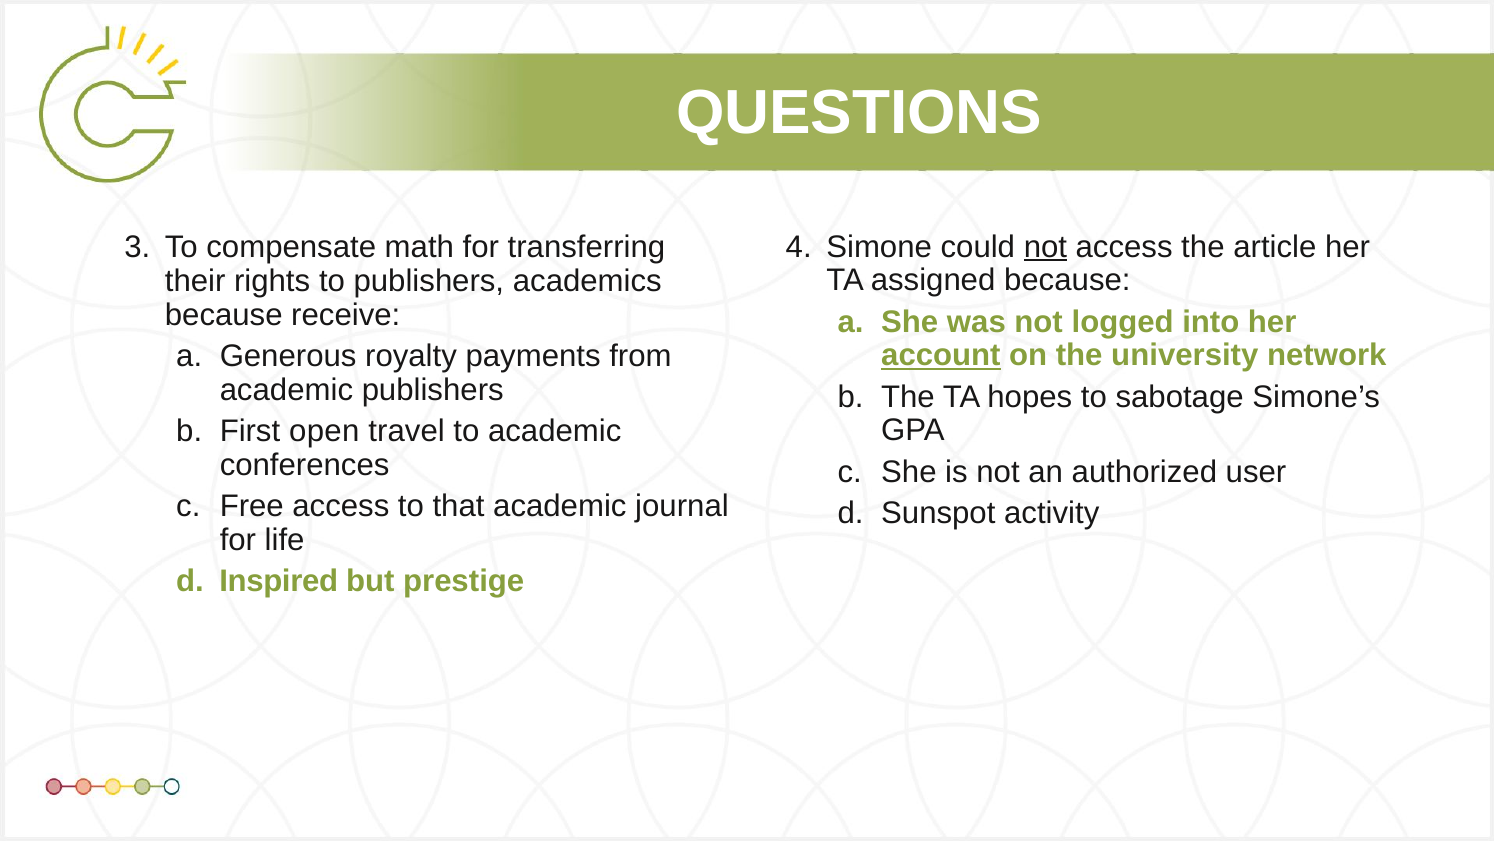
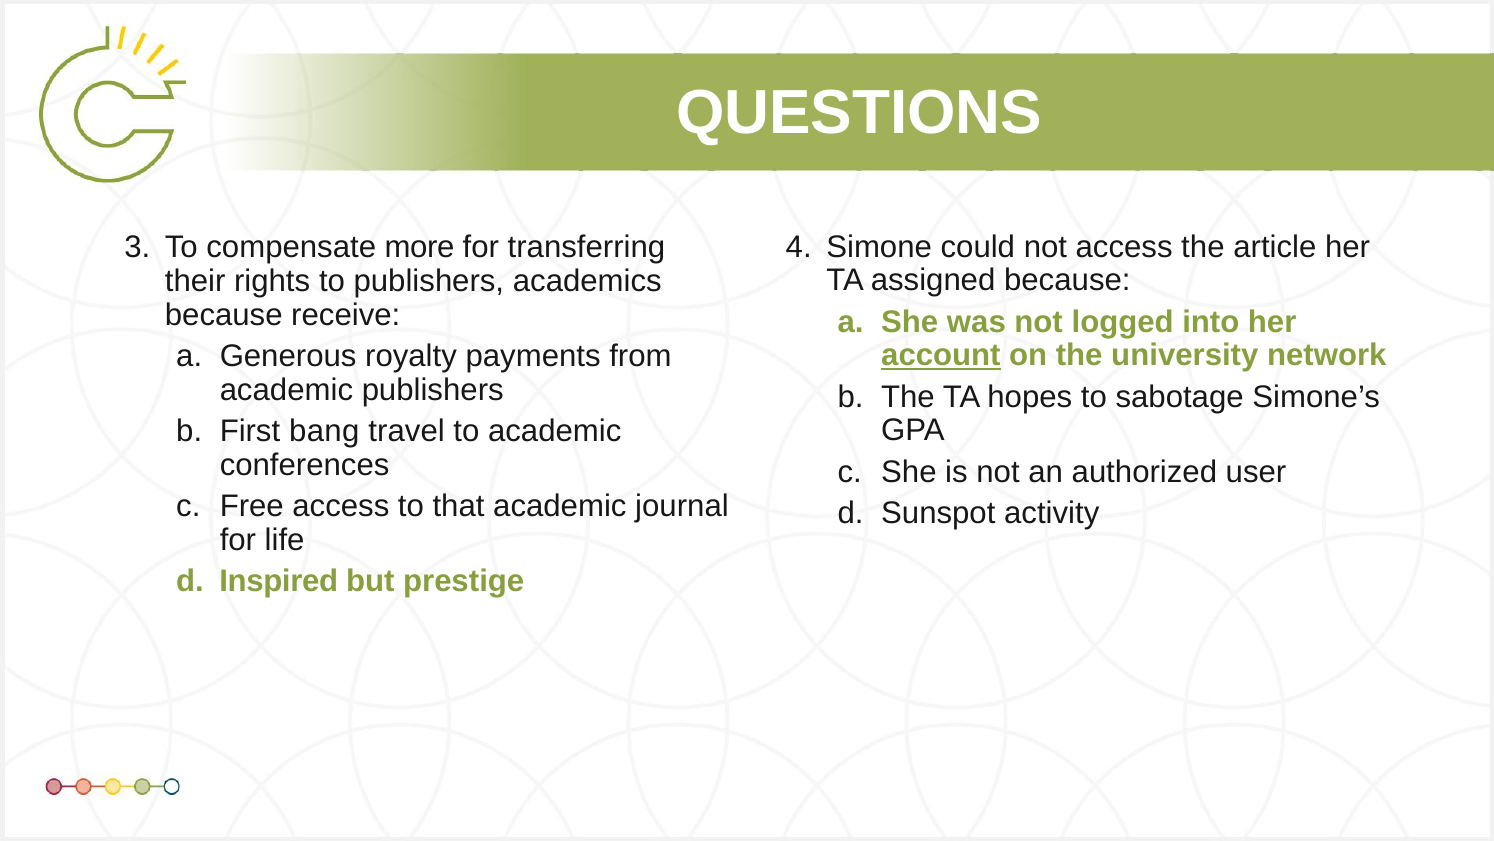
not at (1045, 247) underline: present -> none
math: math -> more
open: open -> bang
